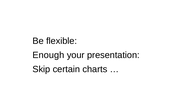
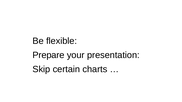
Enough: Enough -> Prepare
